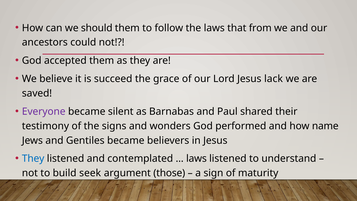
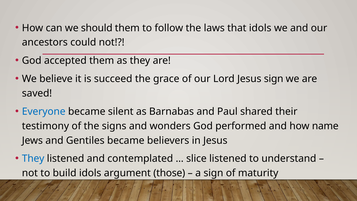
that from: from -> idols
Jesus lack: lack -> sign
Everyone colour: purple -> blue
laws at (196, 159): laws -> slice
build seek: seek -> idols
